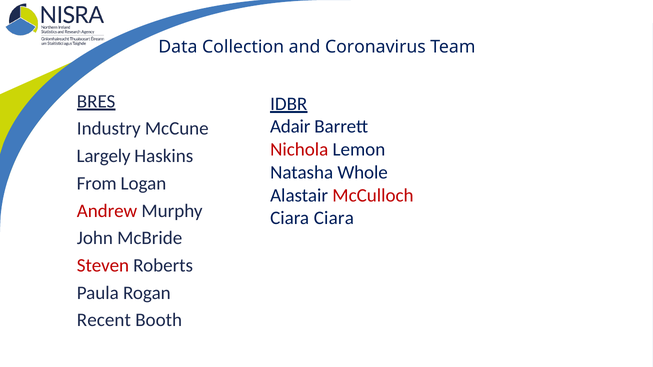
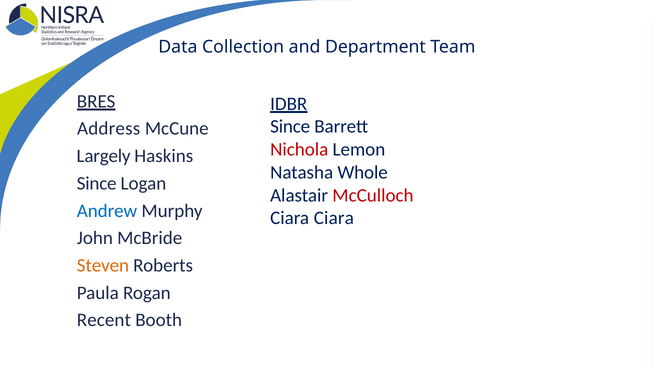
Coronavirus: Coronavirus -> Department
Adair at (290, 127): Adair -> Since
Industry: Industry -> Address
From at (97, 184): From -> Since
Andrew colour: red -> blue
Steven colour: red -> orange
